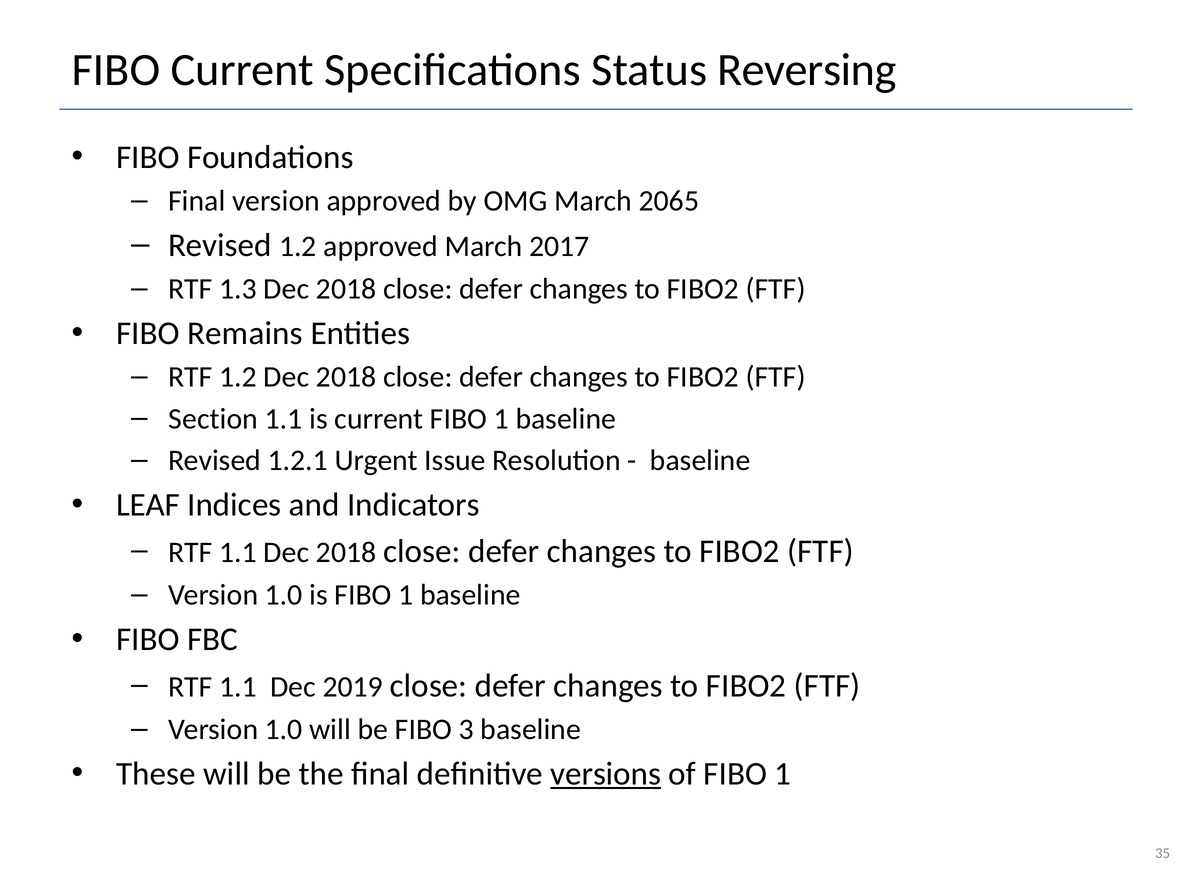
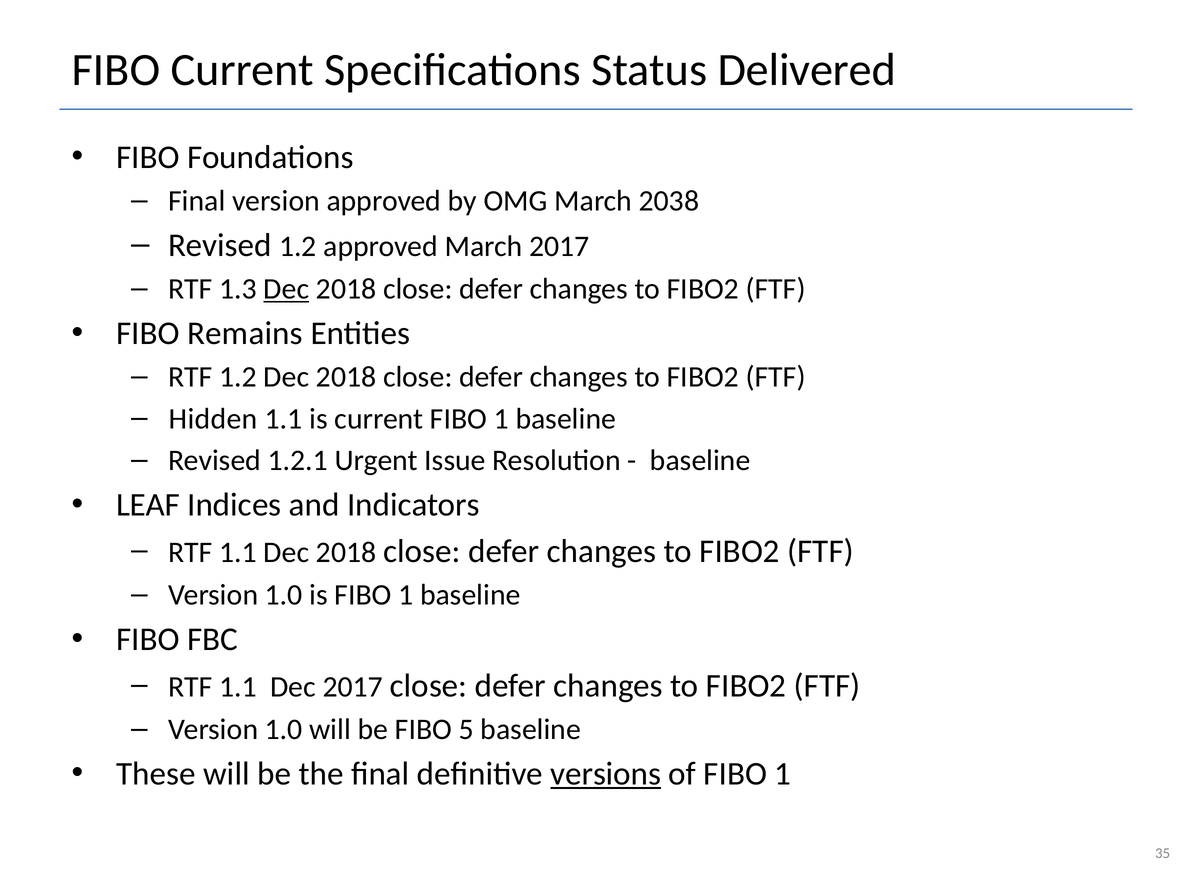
Reversing: Reversing -> Delivered
2065: 2065 -> 2038
Dec at (286, 289) underline: none -> present
Section: Section -> Hidden
Dec 2019: 2019 -> 2017
3: 3 -> 5
